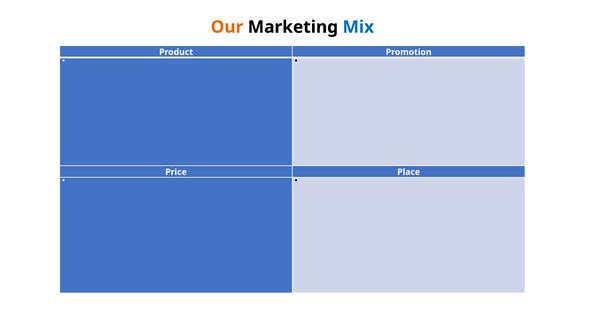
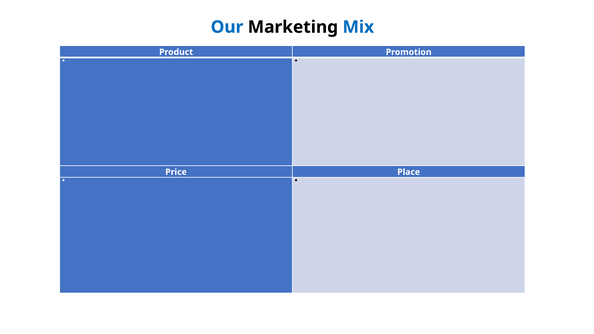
Our colour: orange -> blue
